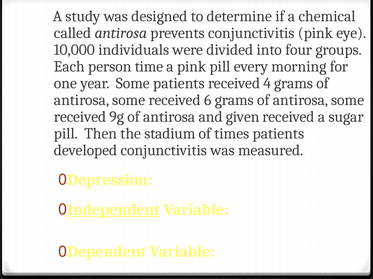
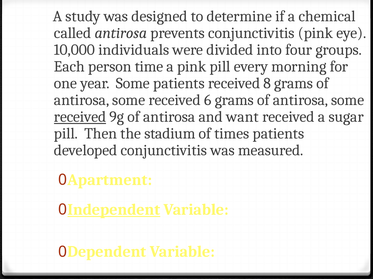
4: 4 -> 8
received at (80, 117) underline: none -> present
given: given -> want
Depression: Depression -> Apartment
